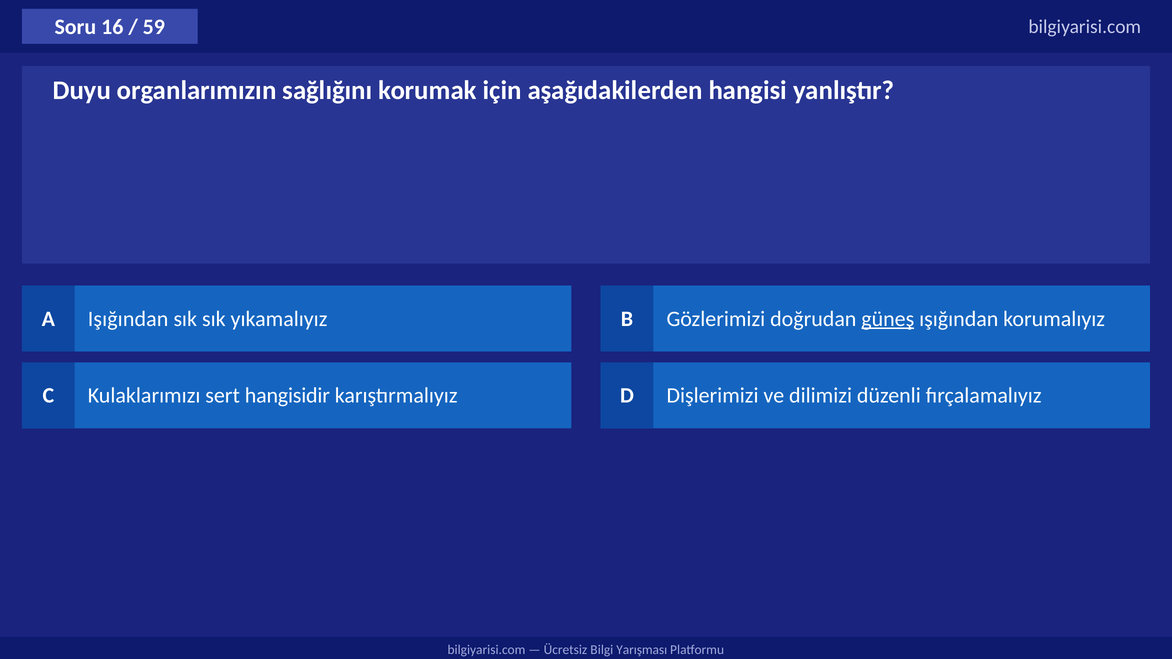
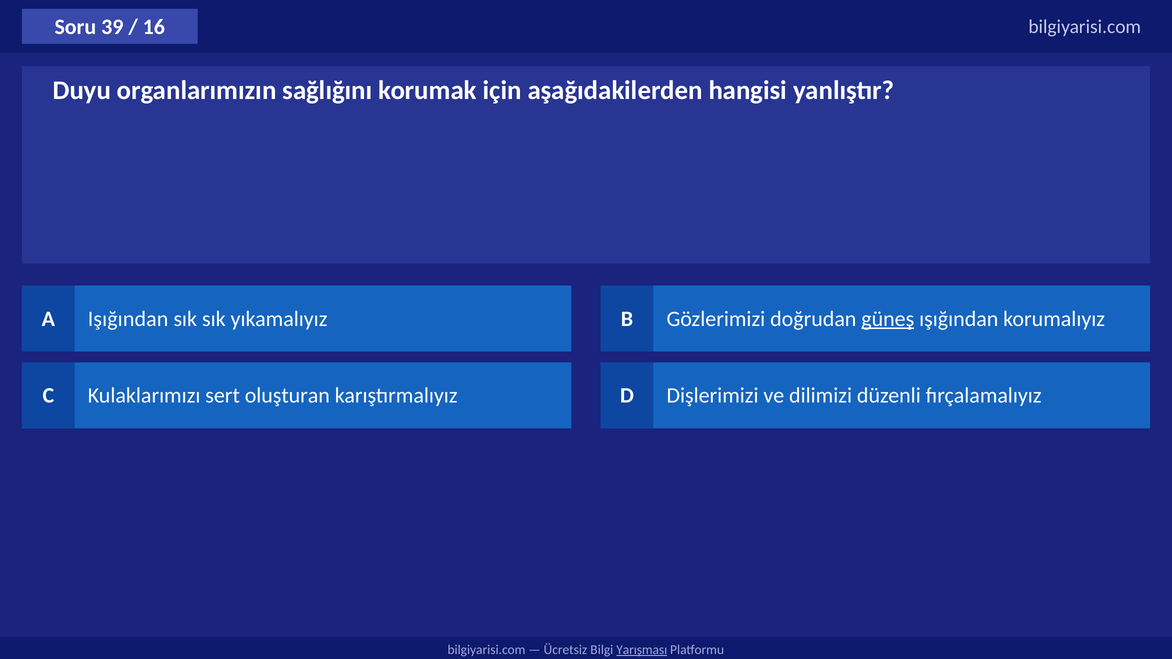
16: 16 -> 39
59: 59 -> 16
hangisidir: hangisidir -> oluşturan
Yarışması underline: none -> present
